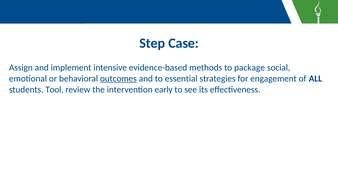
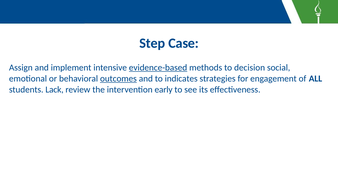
evidence-based underline: none -> present
package: package -> decision
essential: essential -> indicates
Tool: Tool -> Lack
